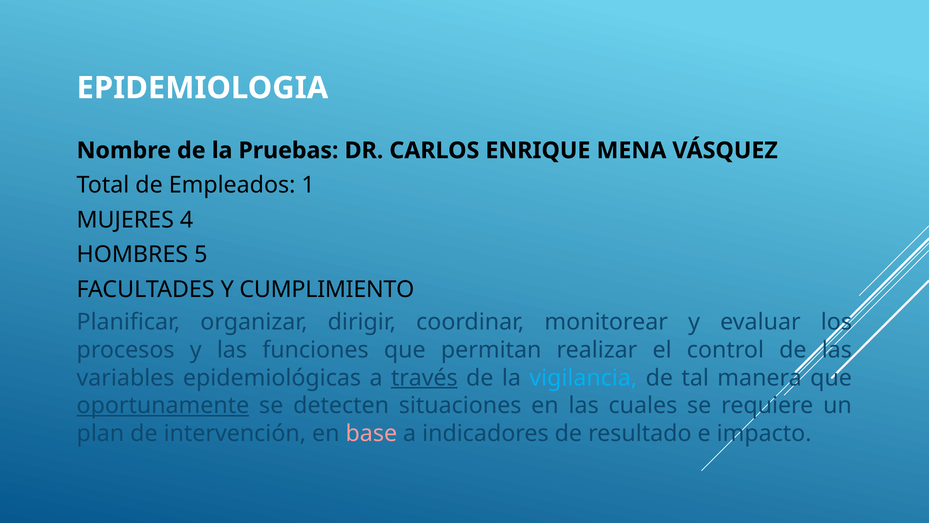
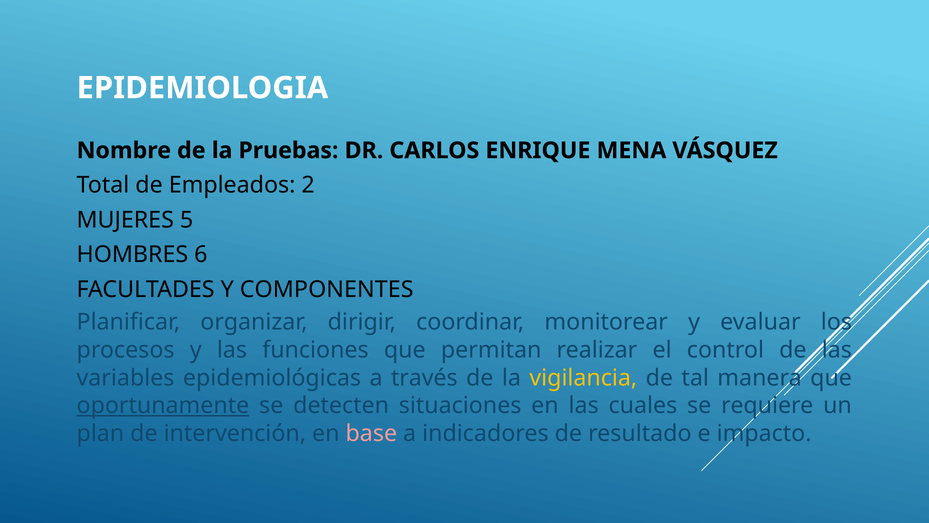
1: 1 -> 2
4: 4 -> 5
5: 5 -> 6
CUMPLIMIENTO: CUMPLIMIENTO -> COMPONENTES
través underline: present -> none
vigilancia colour: light blue -> yellow
